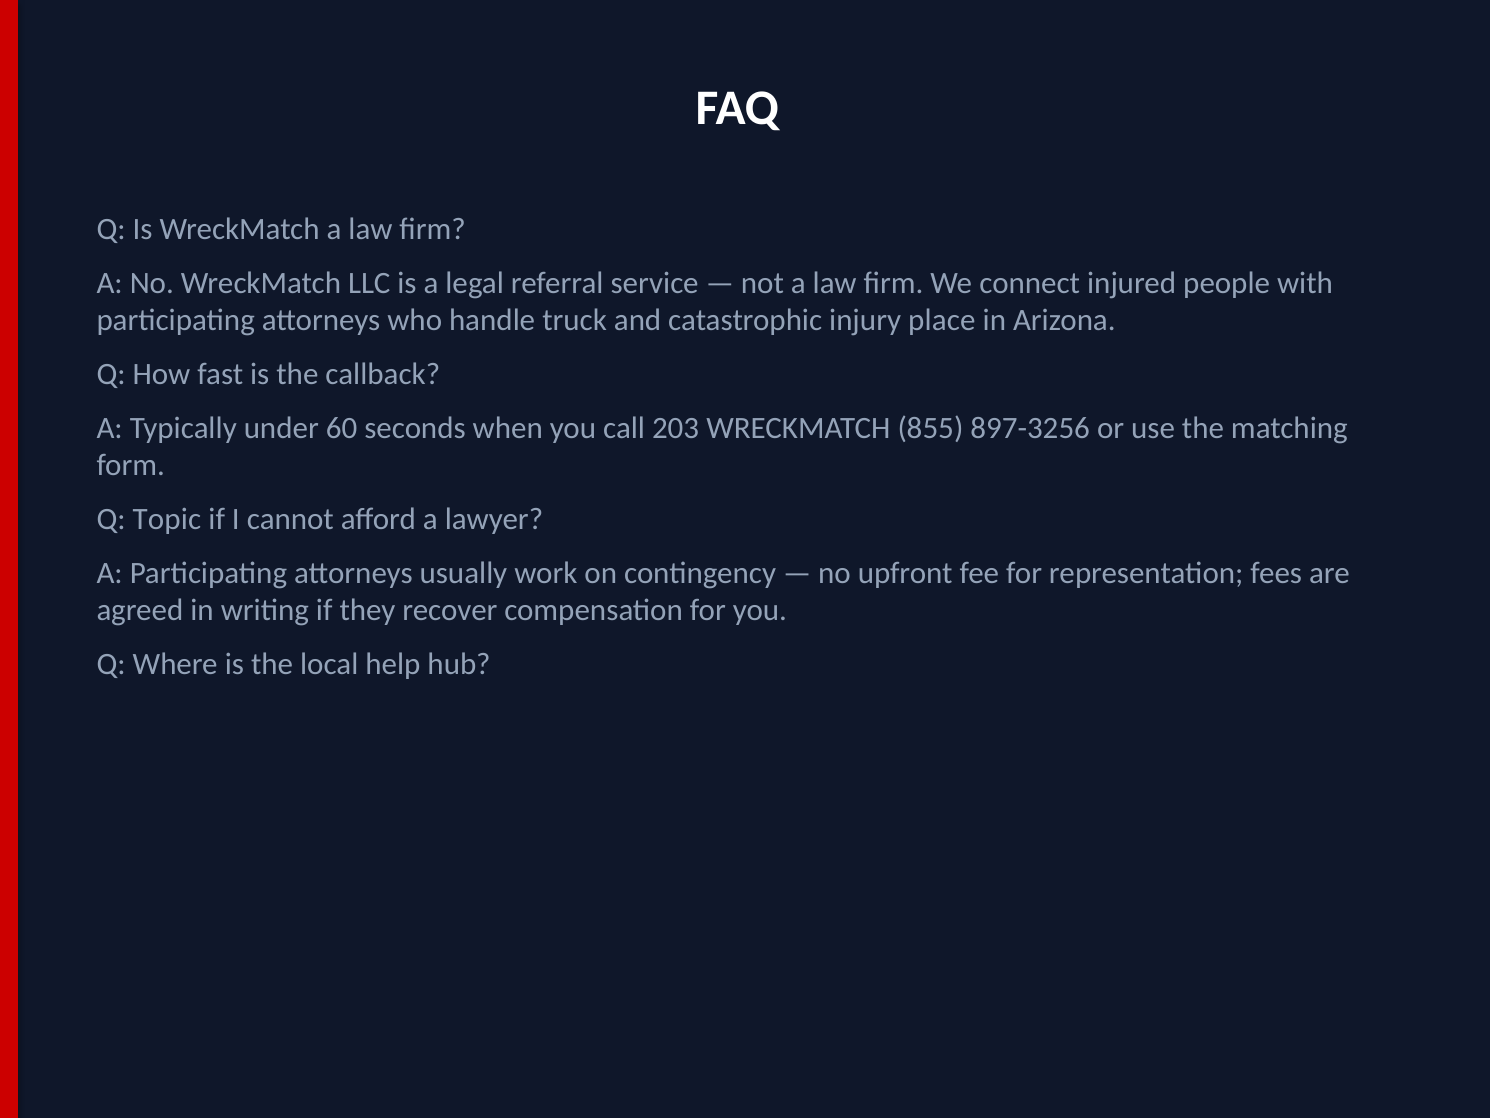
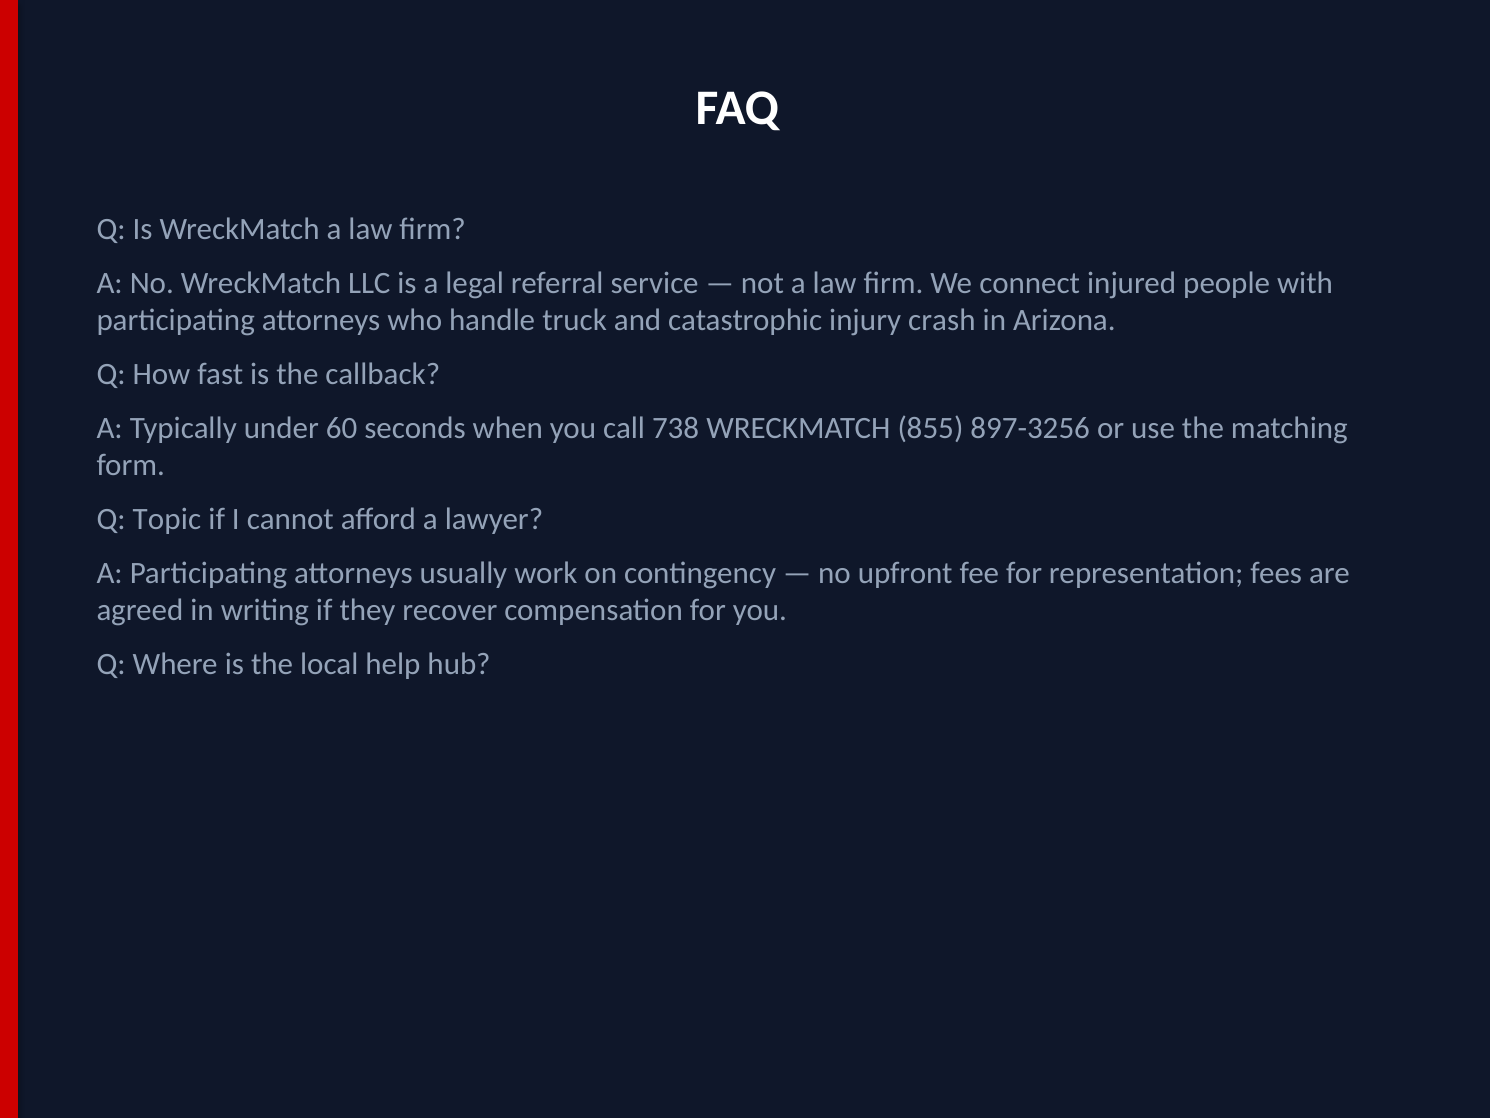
place: place -> crash
203: 203 -> 738
